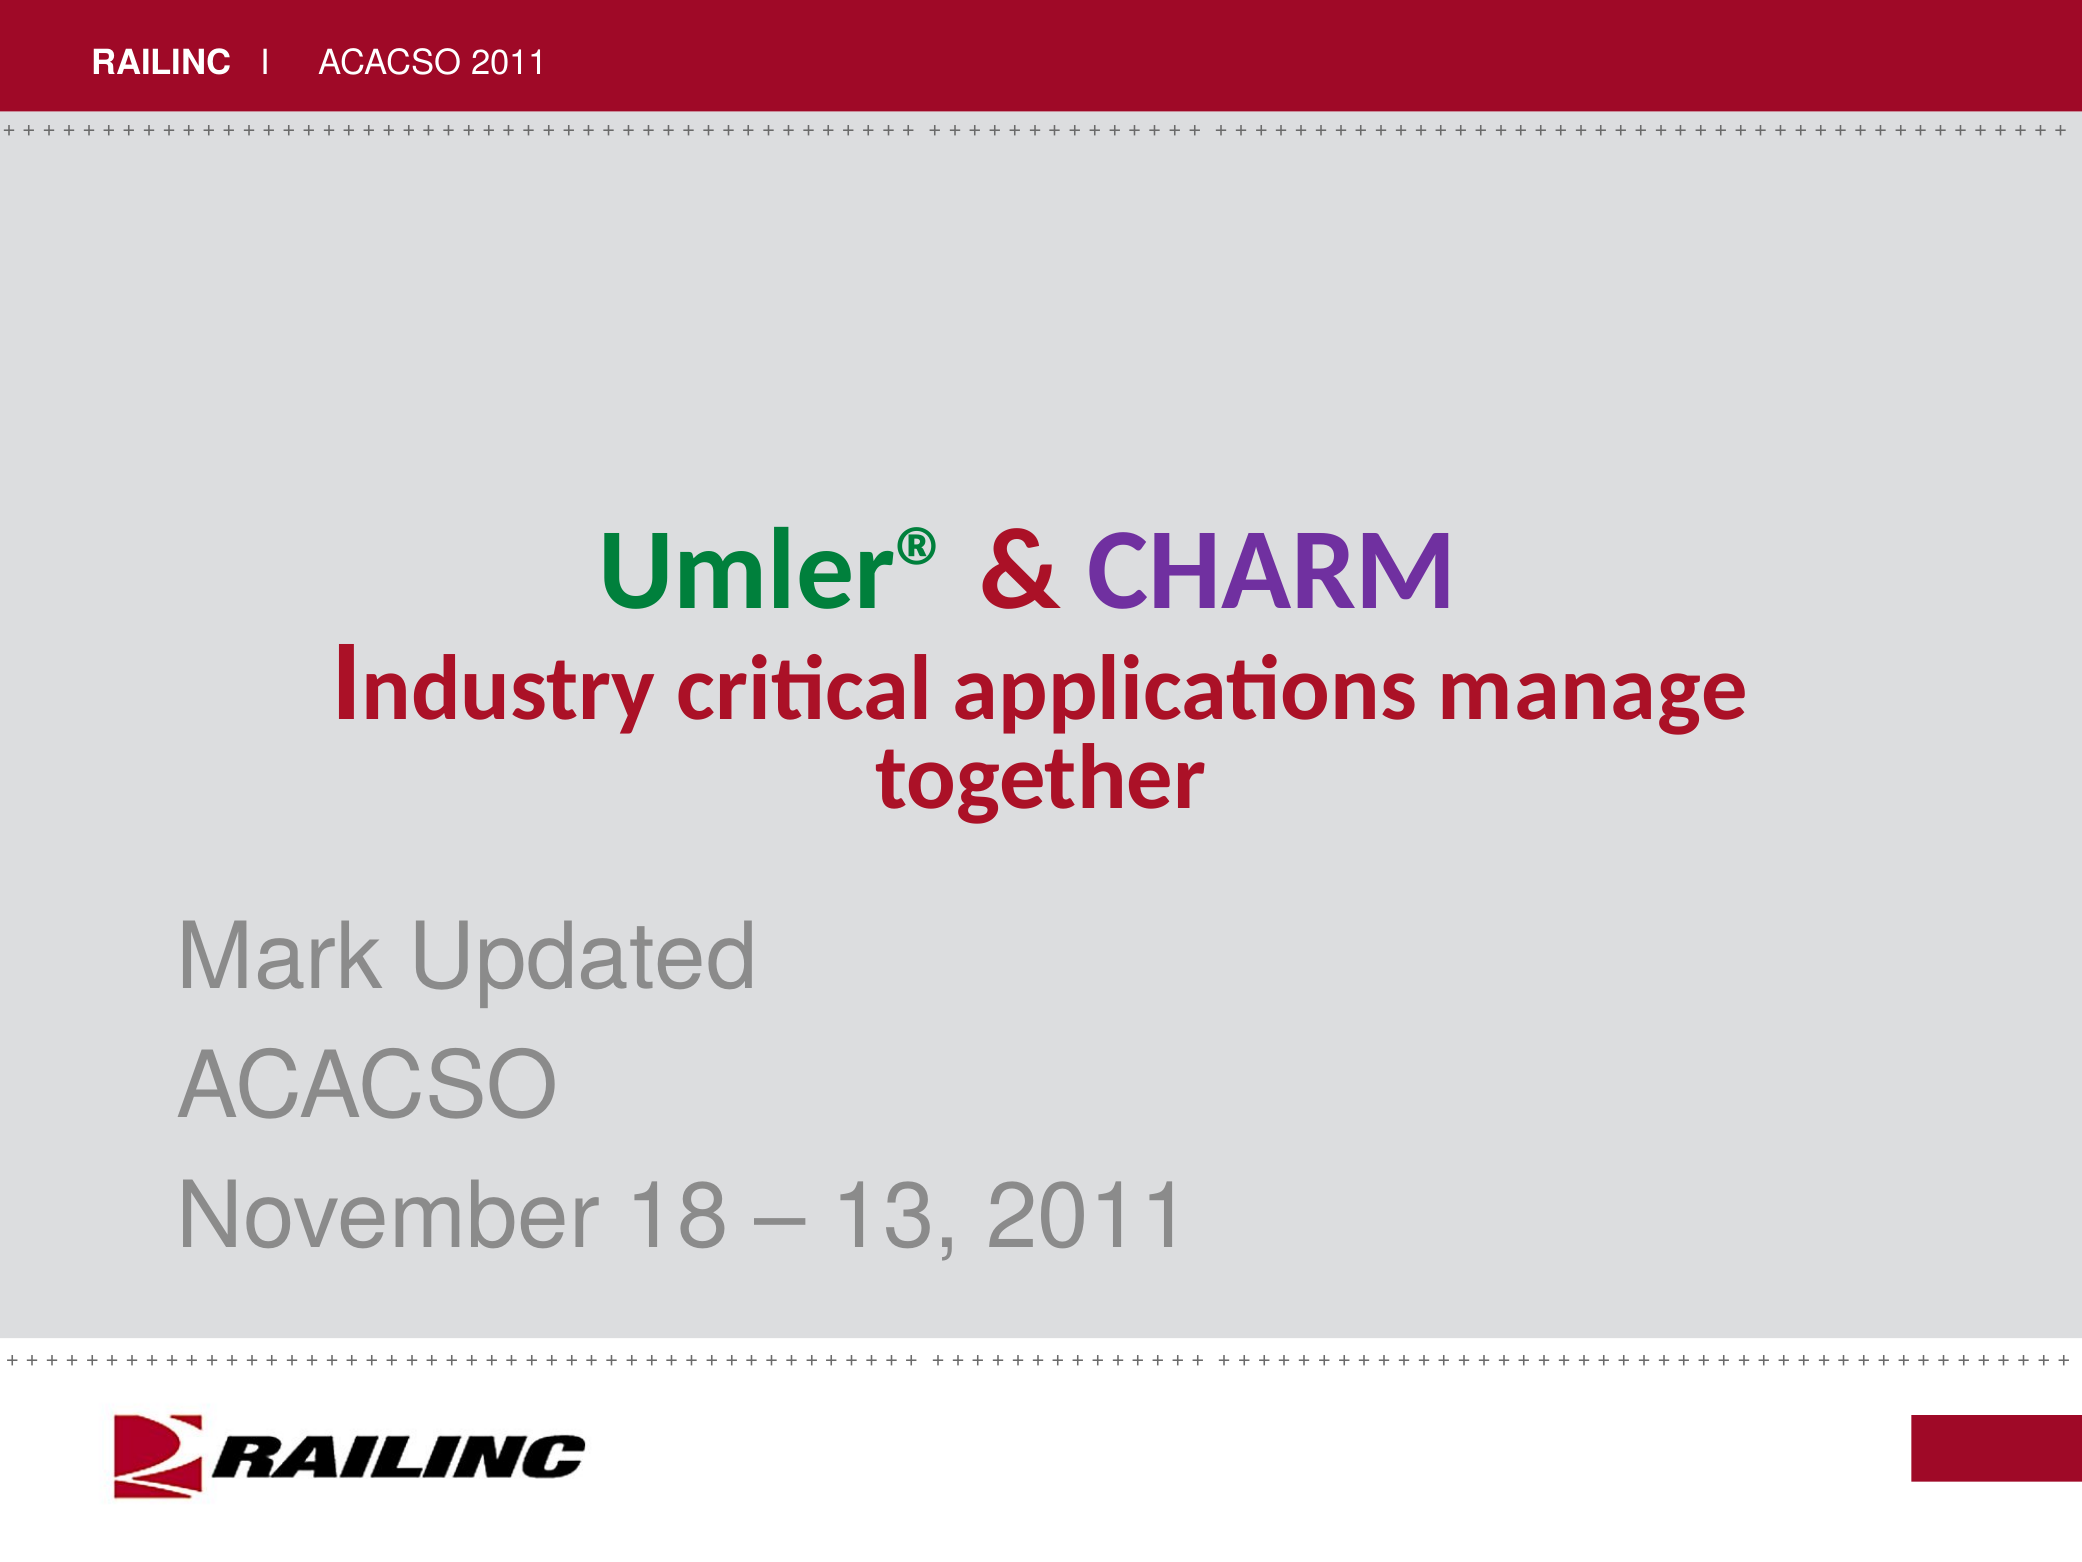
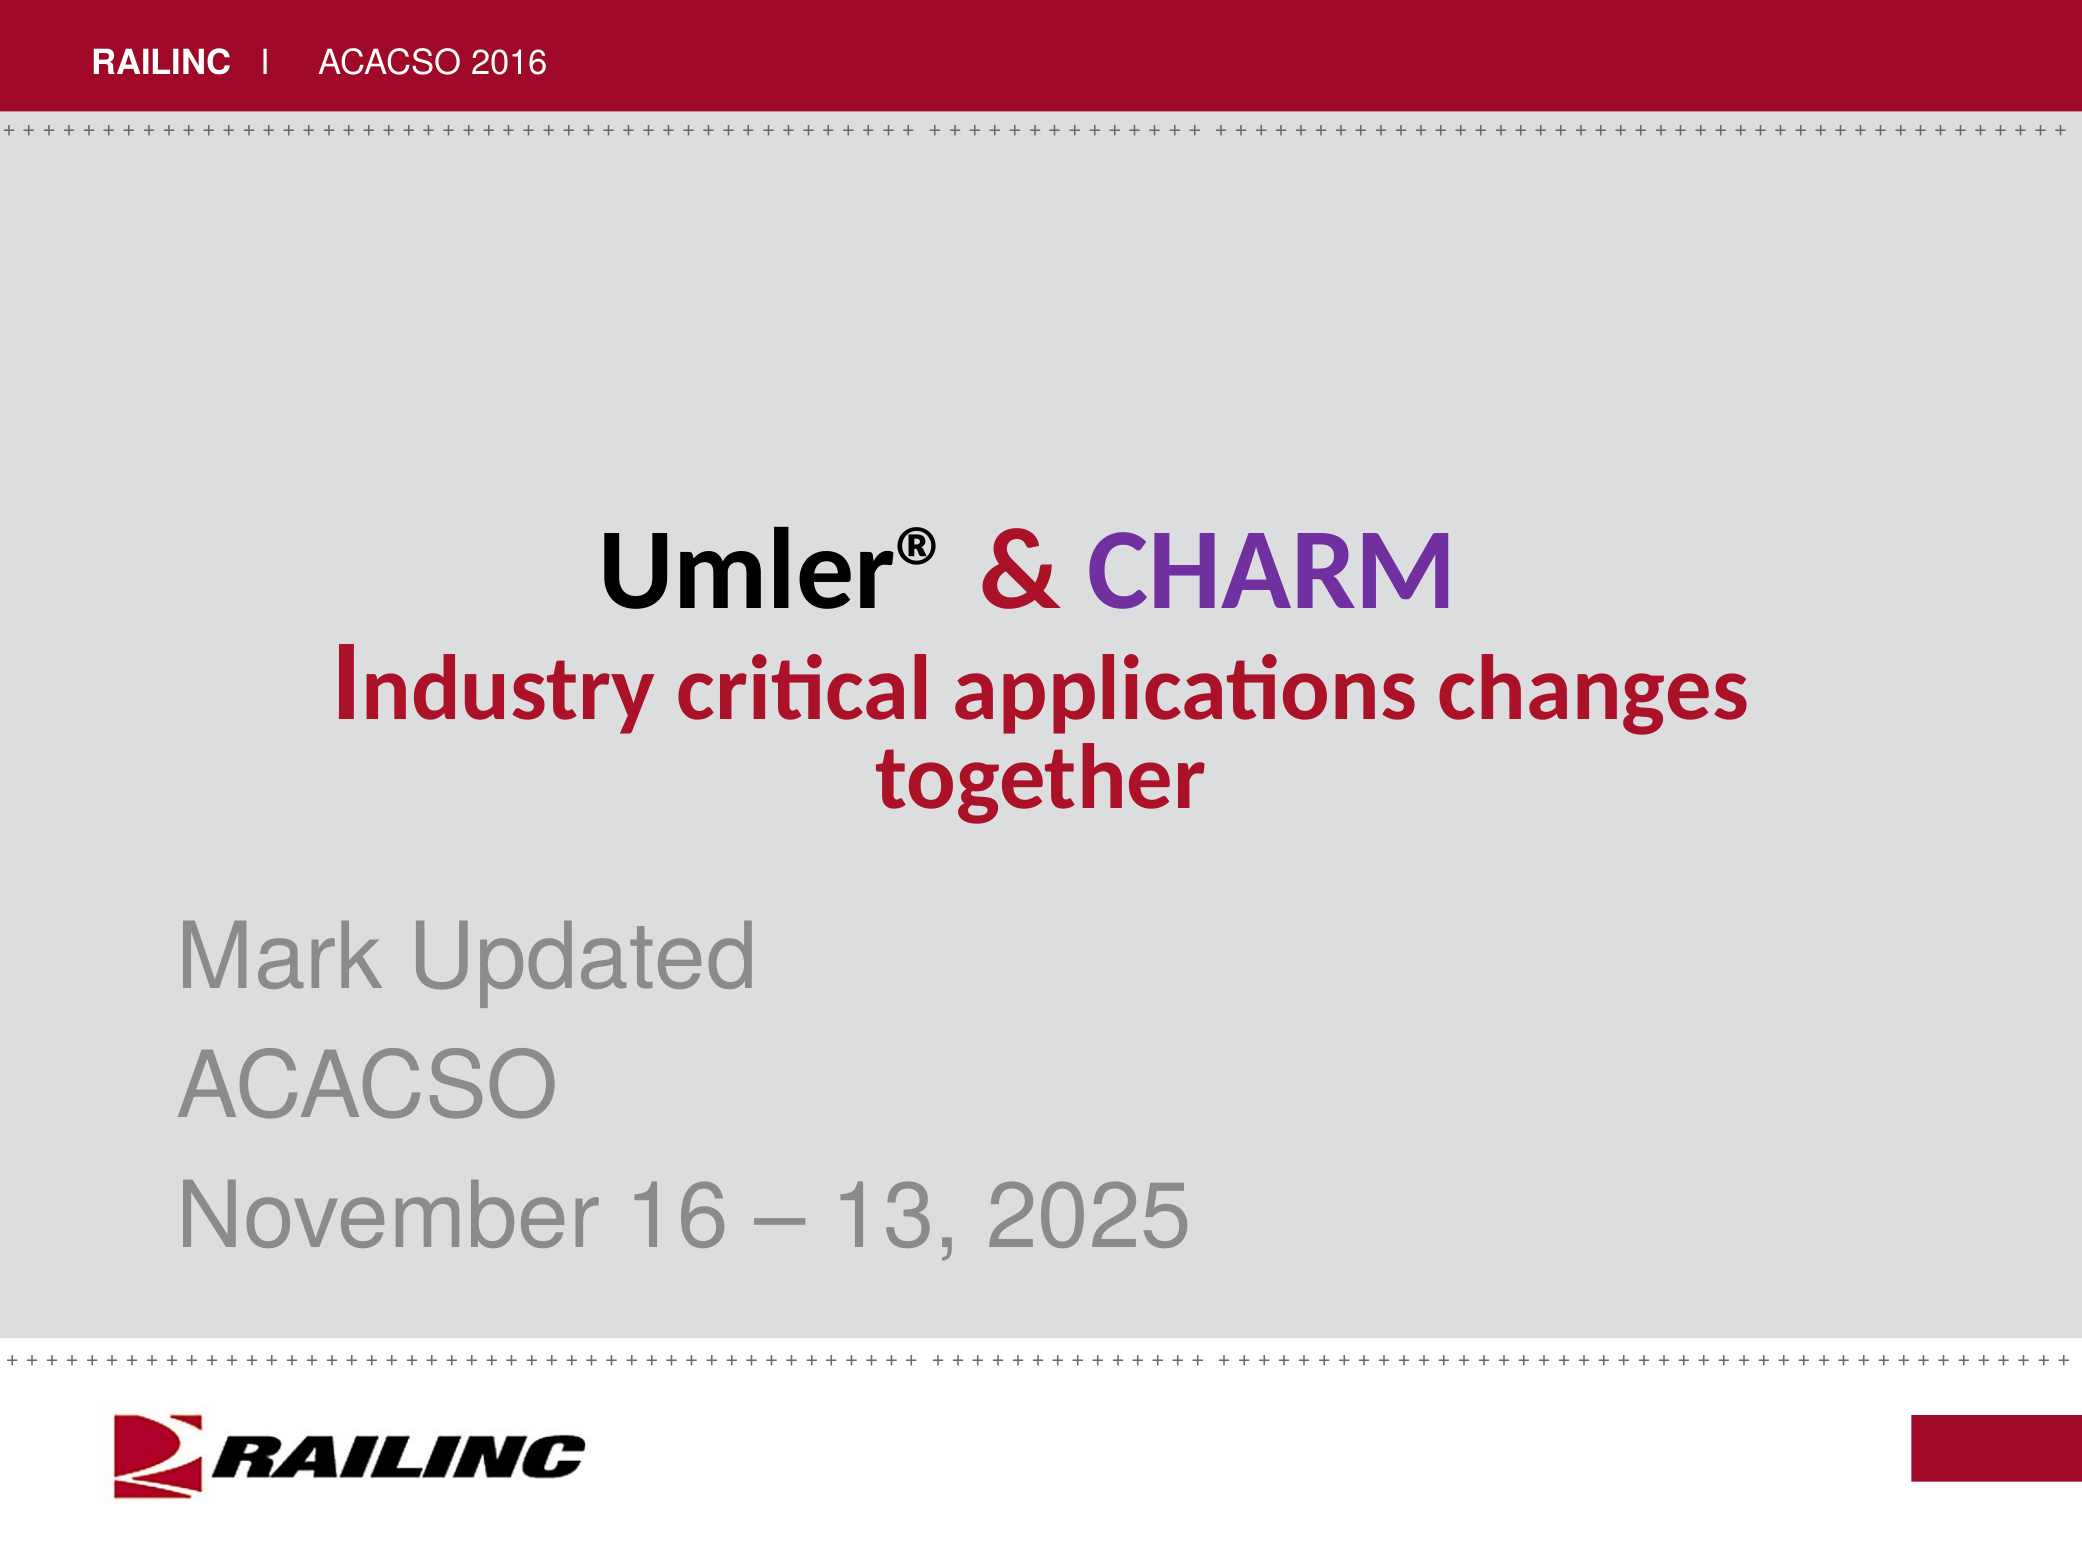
ACACSO 2011: 2011 -> 2016
Umler® colour: green -> black
manage: manage -> changes
18: 18 -> 16
13 2011: 2011 -> 2025
